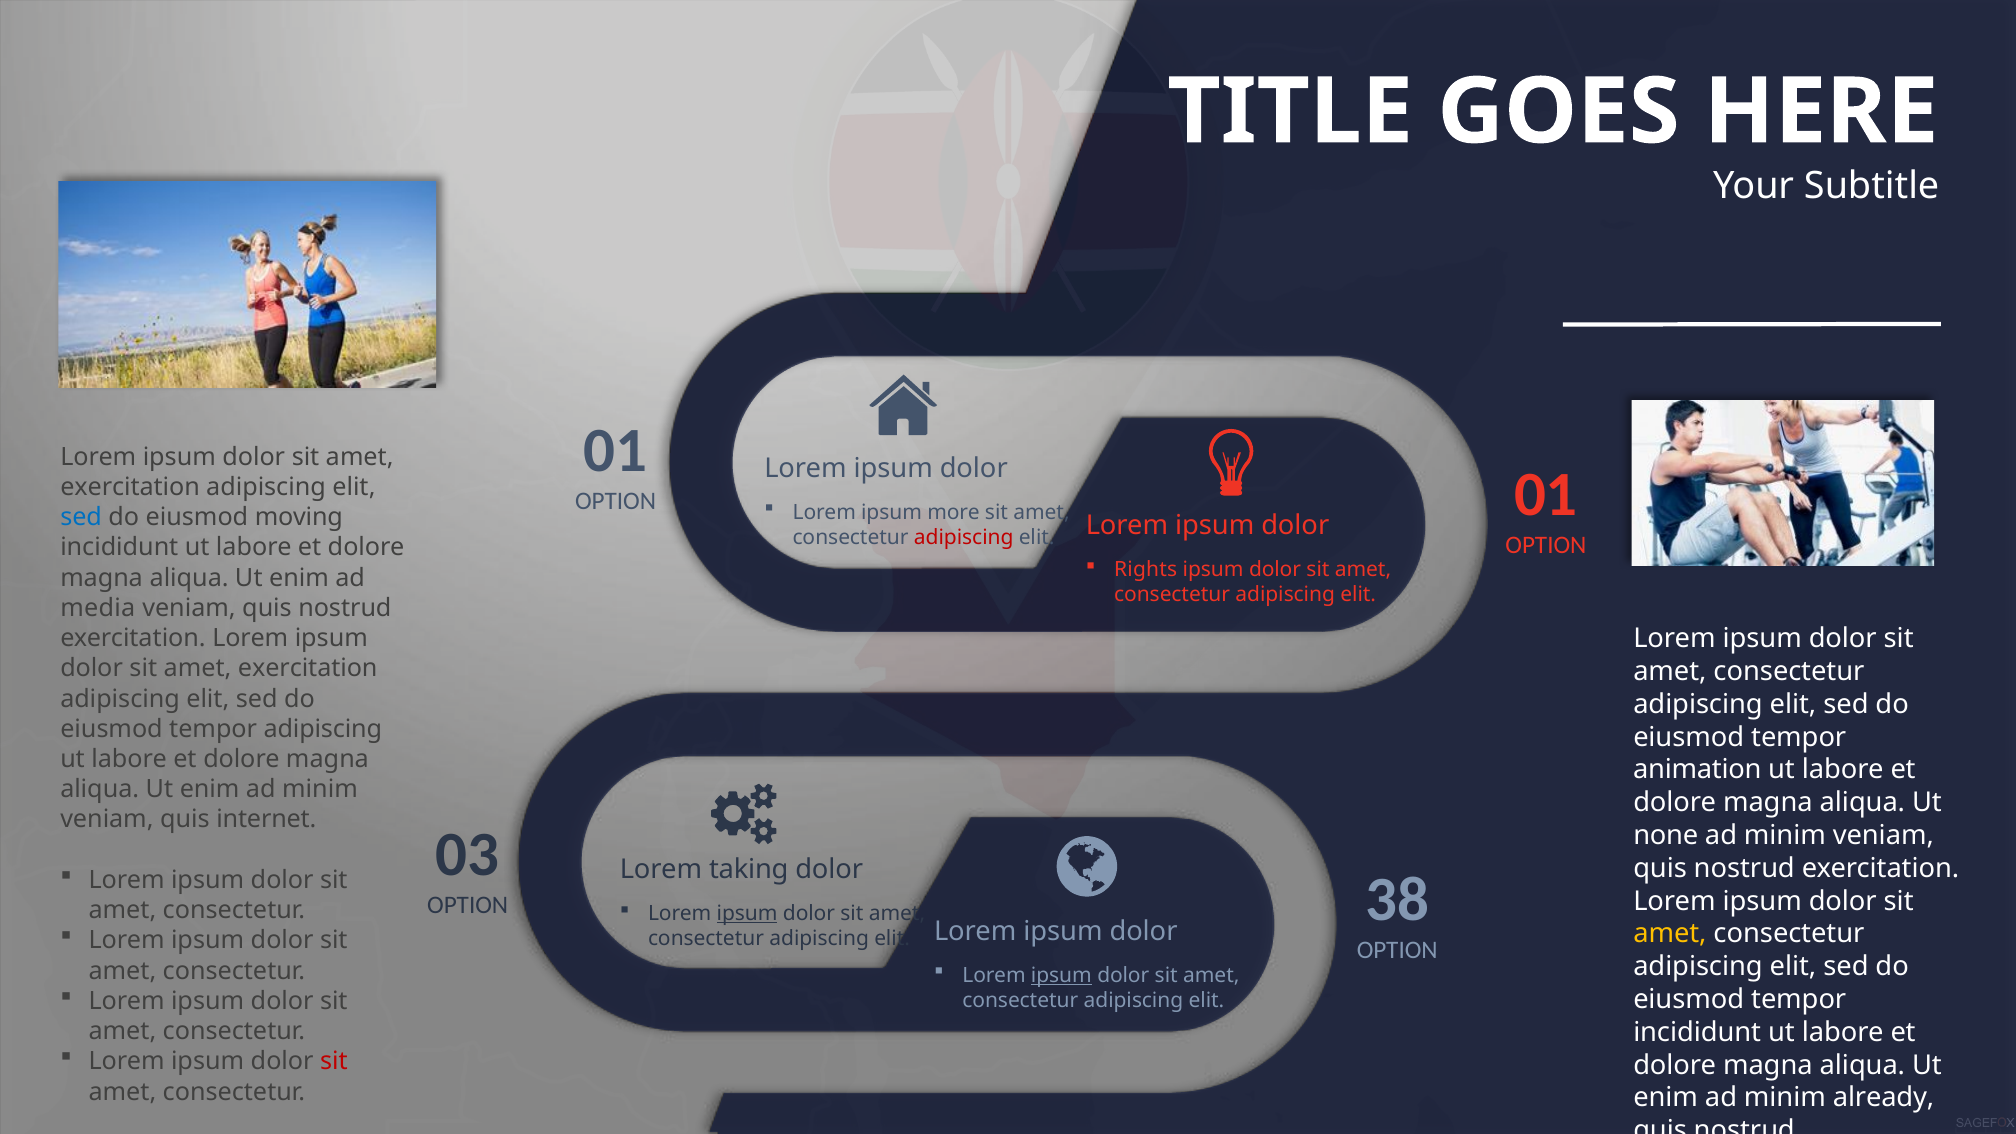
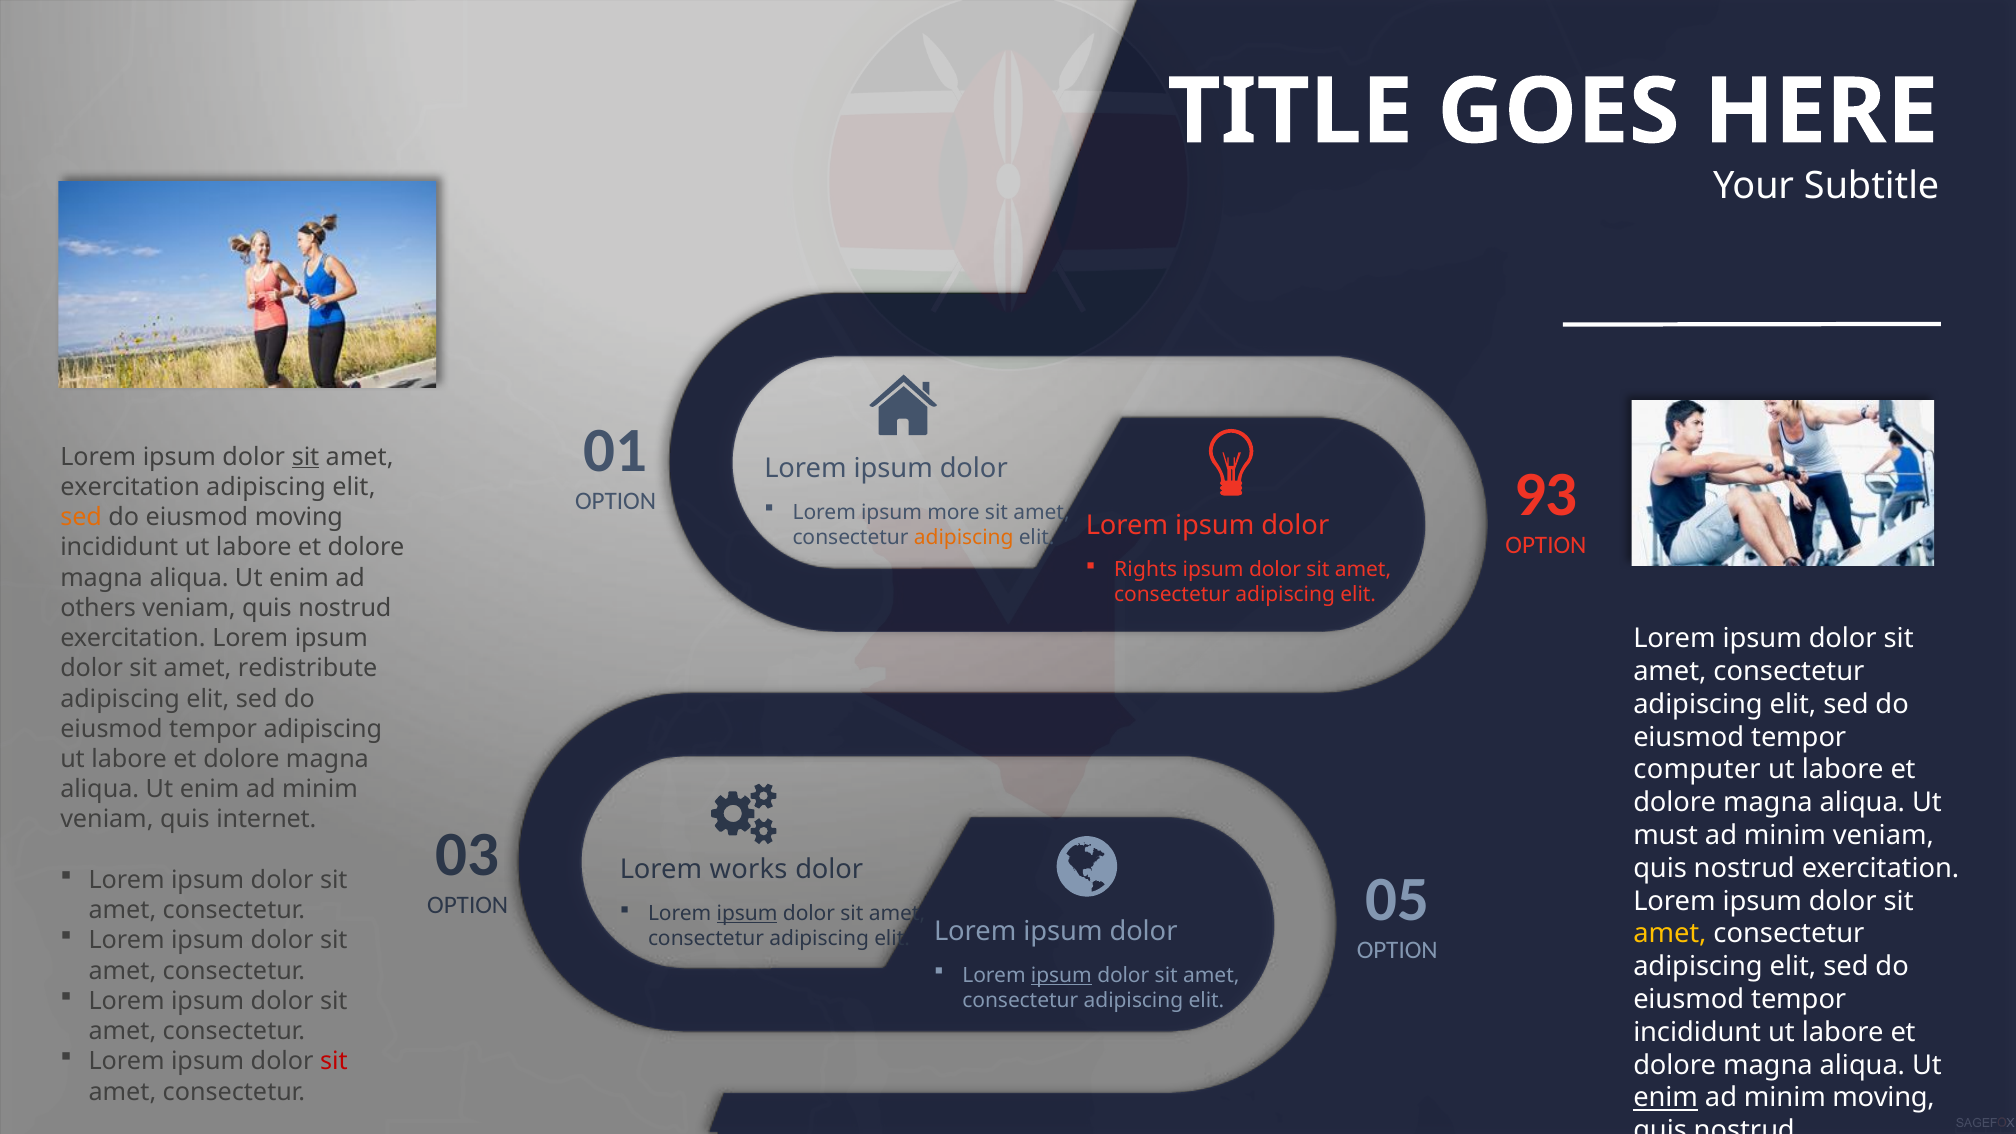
sit at (306, 457) underline: none -> present
OPTION 01: 01 -> 93
sed at (81, 517) colour: blue -> orange
adipiscing at (964, 538) colour: red -> orange
media: media -> others
exercitation at (308, 668): exercitation -> redistribute
animation: animation -> computer
none: none -> must
taking: taking -> works
38: 38 -> 05
enim at (1666, 1098) underline: none -> present
minim already: already -> moving
